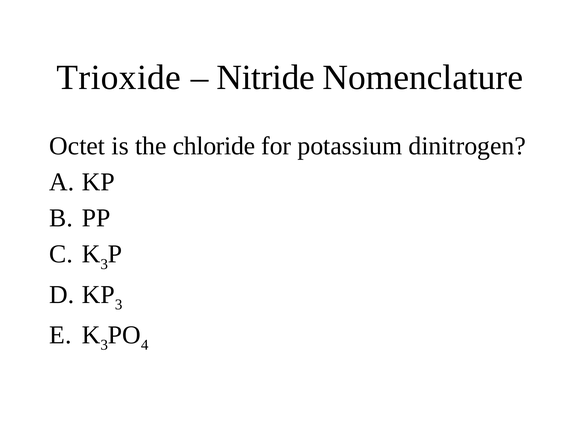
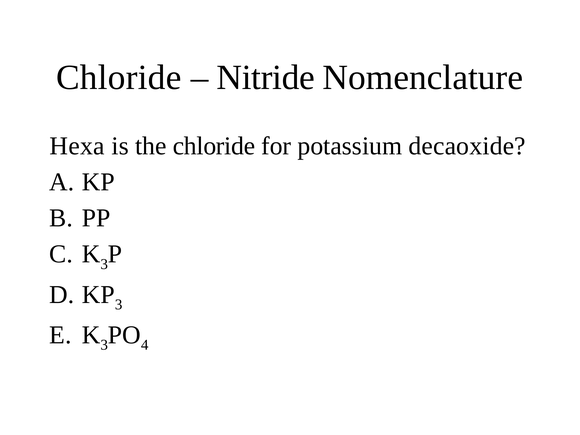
Trioxide at (119, 77): Trioxide -> Chloride
Octet: Octet -> Hexa
dinitrogen: dinitrogen -> decaoxide
